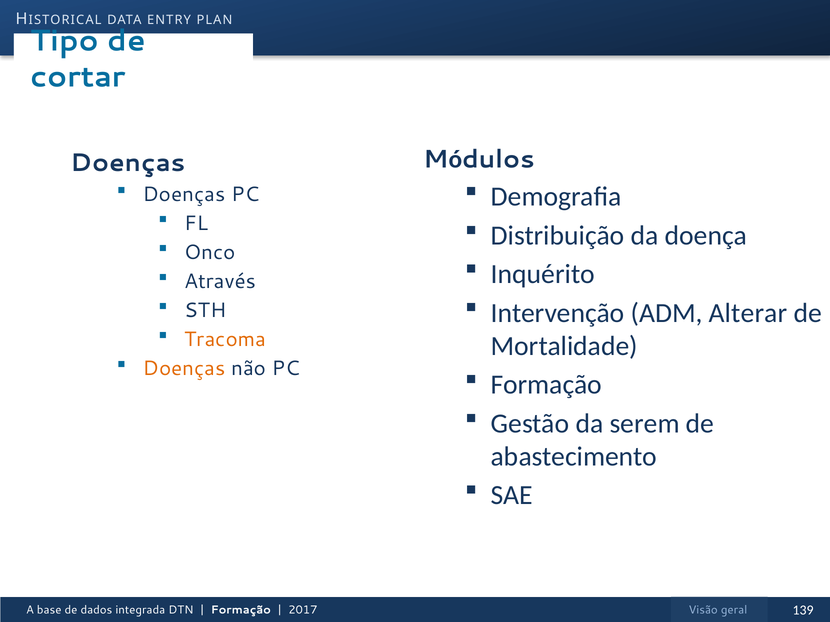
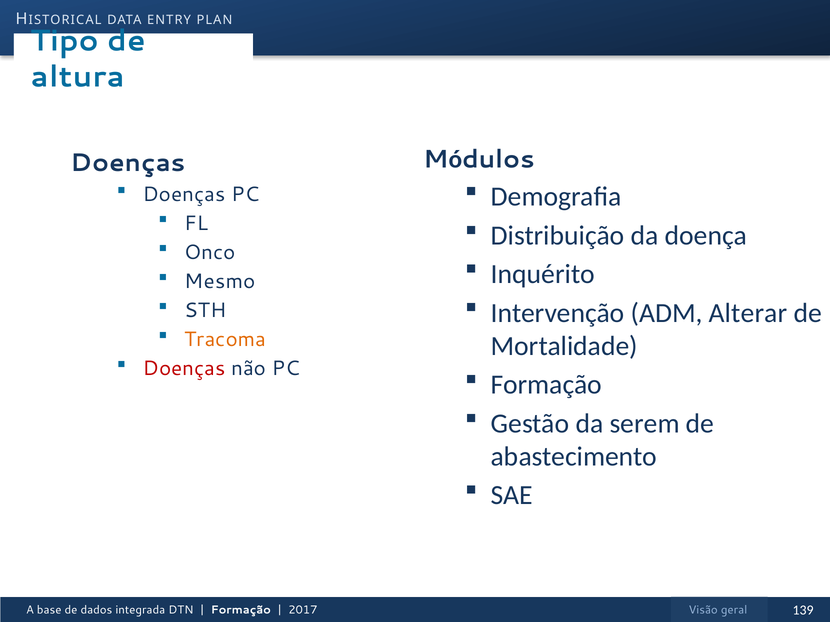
cortar: cortar -> altura
Através: Através -> Mesmo
Doenças at (184, 369) colour: orange -> red
